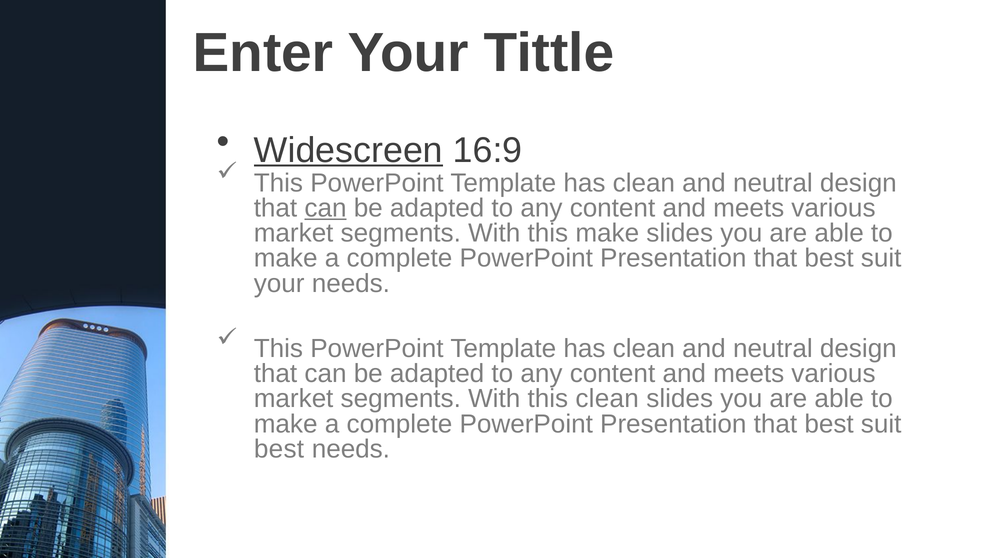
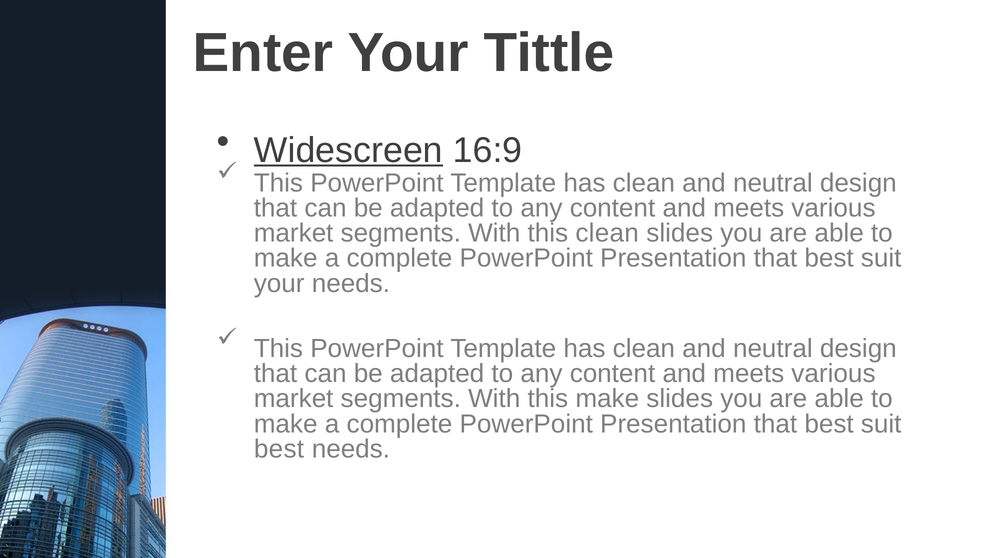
can at (326, 208) underline: present -> none
this make: make -> clean
this clean: clean -> make
